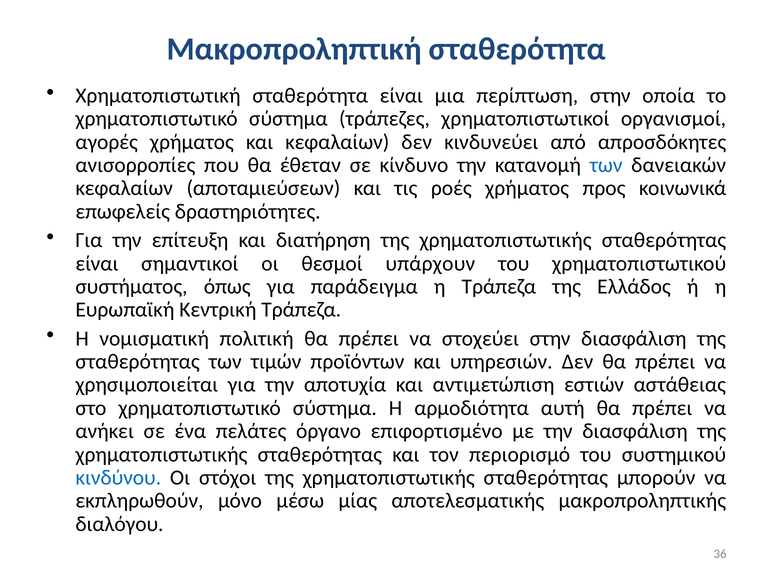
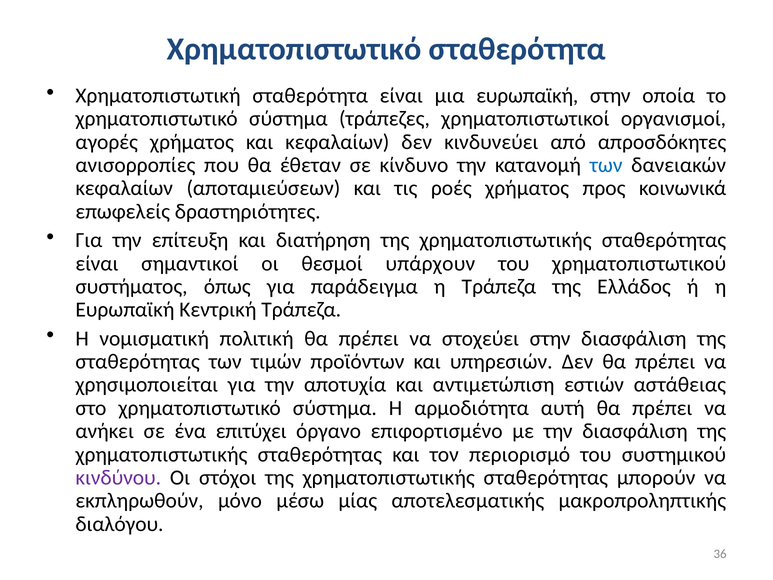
Μακροπροληπτική at (294, 49): Μακροπροληπτική -> Χρηματοπιστωτικό
μια περίπτωση: περίπτωση -> ευρωπαϊκή
πελάτες: πελάτες -> επιτύχει
κινδύνου colour: blue -> purple
